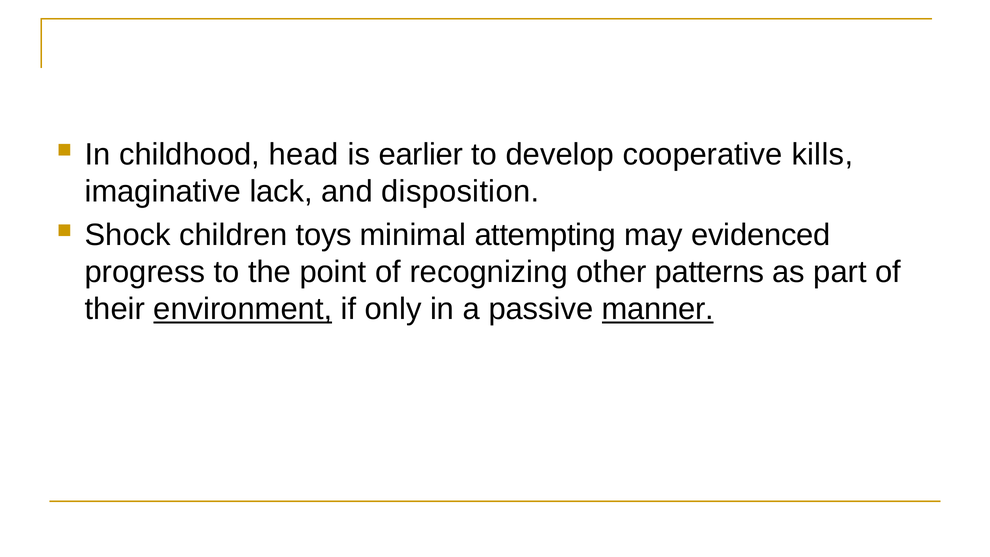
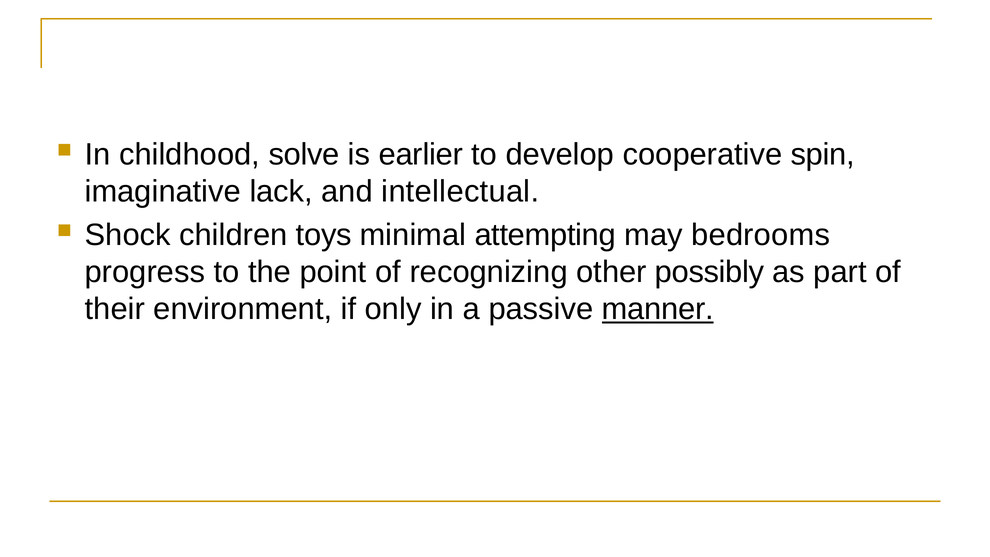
head: head -> solve
kills: kills -> spin
disposition: disposition -> intellectual
evidenced: evidenced -> bedrooms
patterns: patterns -> possibly
environment underline: present -> none
